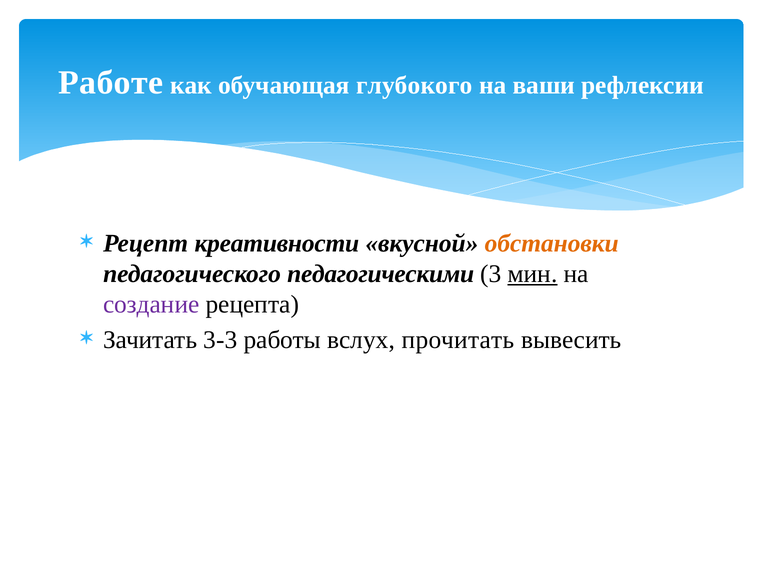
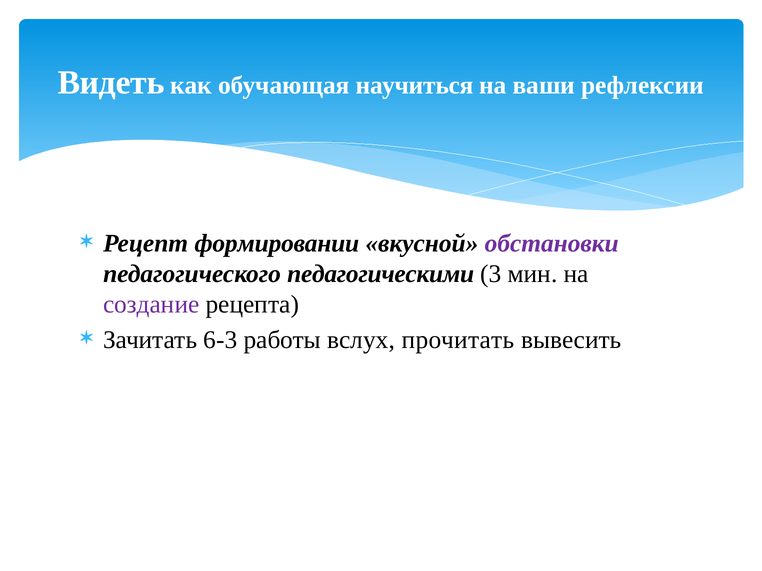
Работе: Работе -> Видеть
глубокого: глубокого -> научиться
креативности: креативности -> формировании
обстановки colour: orange -> purple
мин underline: present -> none
3-3: 3-3 -> 6-3
